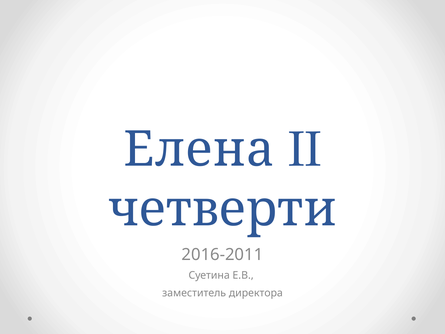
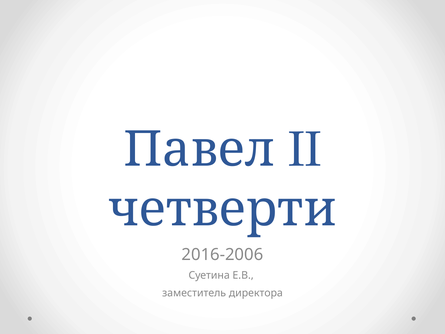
Елена: Елена -> Павел
2016-2011: 2016-2011 -> 2016-2006
